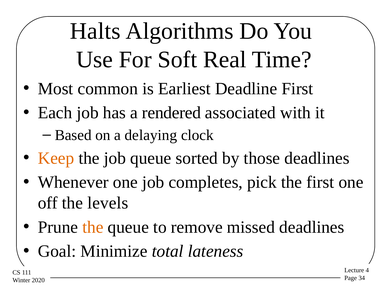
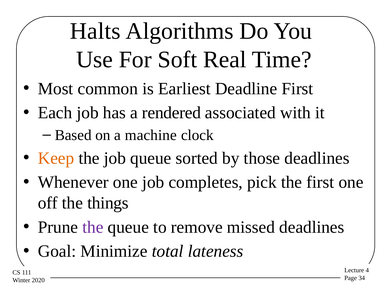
delaying: delaying -> machine
levels: levels -> things
the at (93, 227) colour: orange -> purple
